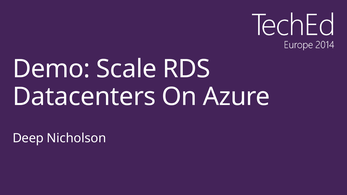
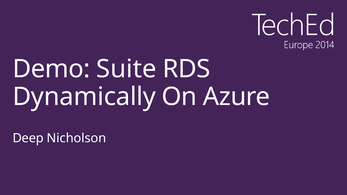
Scale: Scale -> Suite
Datacenters: Datacenters -> Dynamically
